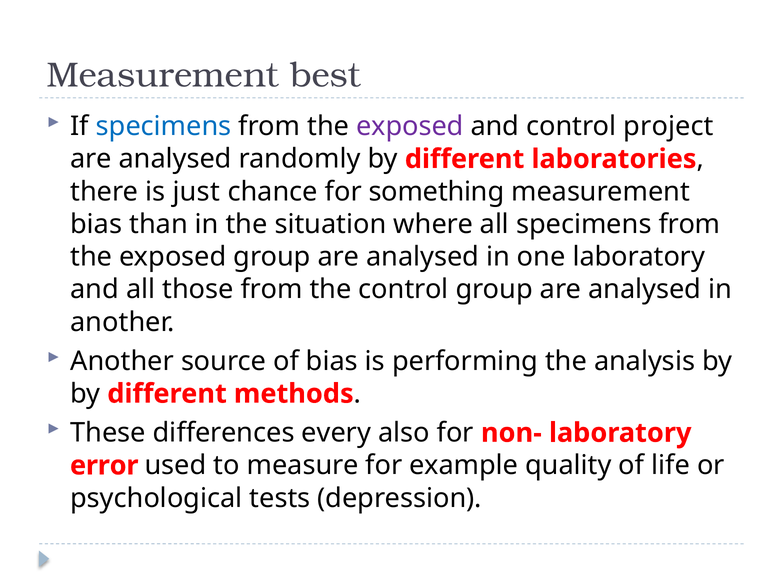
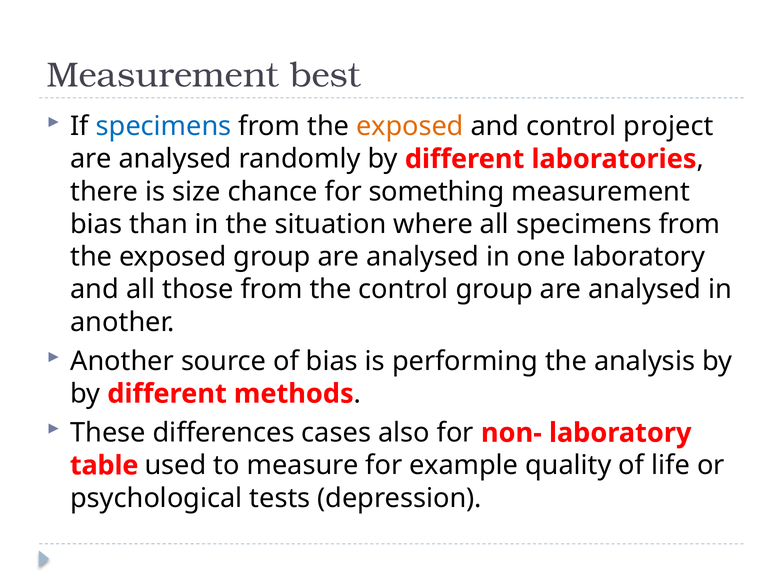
exposed at (410, 126) colour: purple -> orange
just: just -> size
every: every -> cases
error: error -> table
